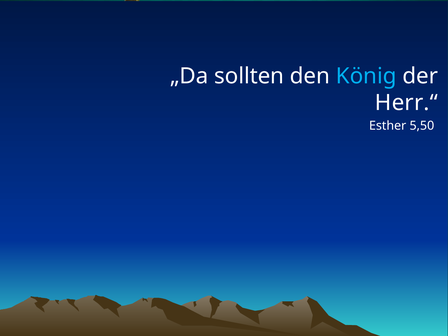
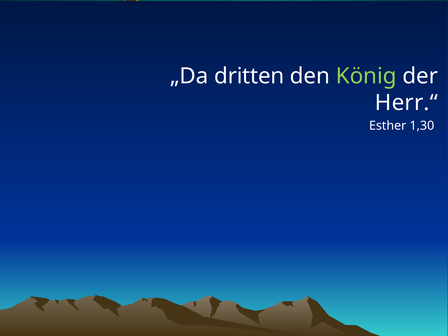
sollten: sollten -> dritten
König colour: light blue -> light green
5,50: 5,50 -> 1,30
